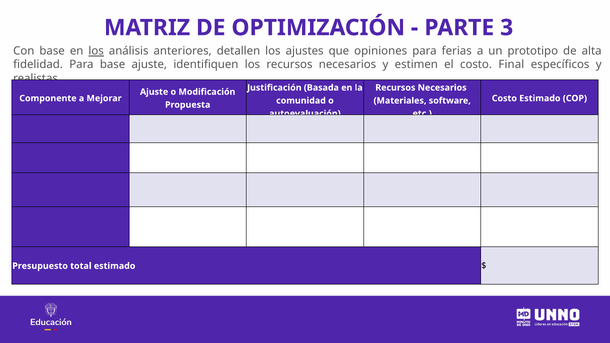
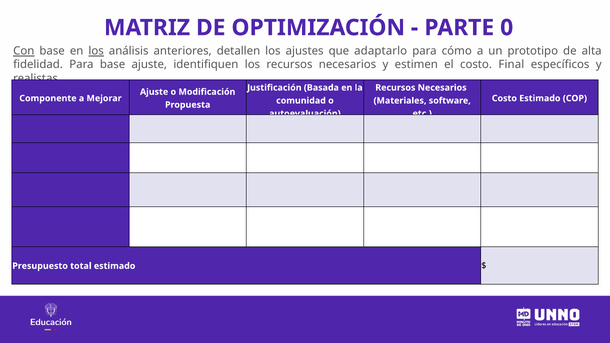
3: 3 -> 0
Con underline: none -> present
opiniones: opiniones -> adaptarlo
ferias: ferias -> cómo
